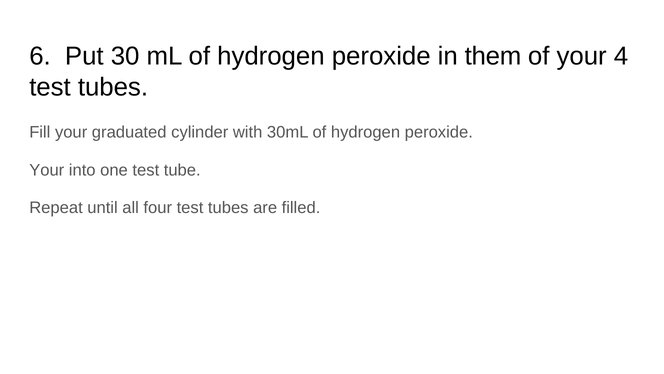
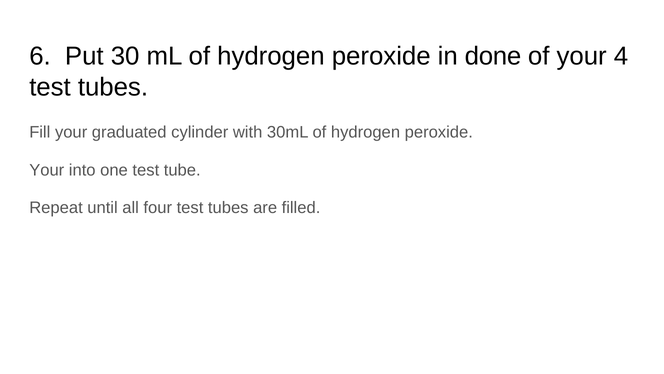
them: them -> done
